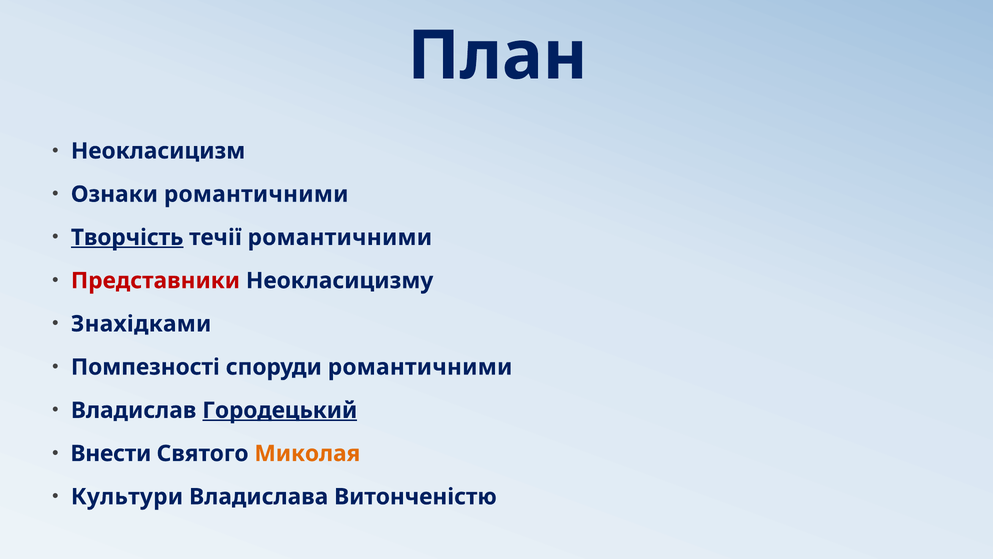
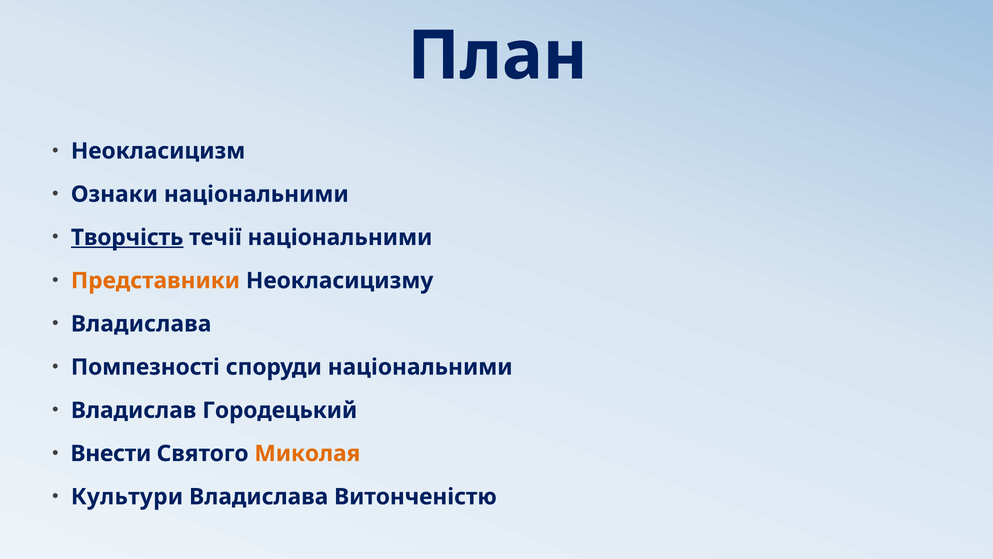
Ознаки романтичними: романтичними -> національними
течії романтичними: романтичними -> національними
Представники colour: red -> orange
Знахідками at (141, 324): Знахідками -> Владислава
споруди романтичними: романтичними -> національними
Городецький underline: present -> none
